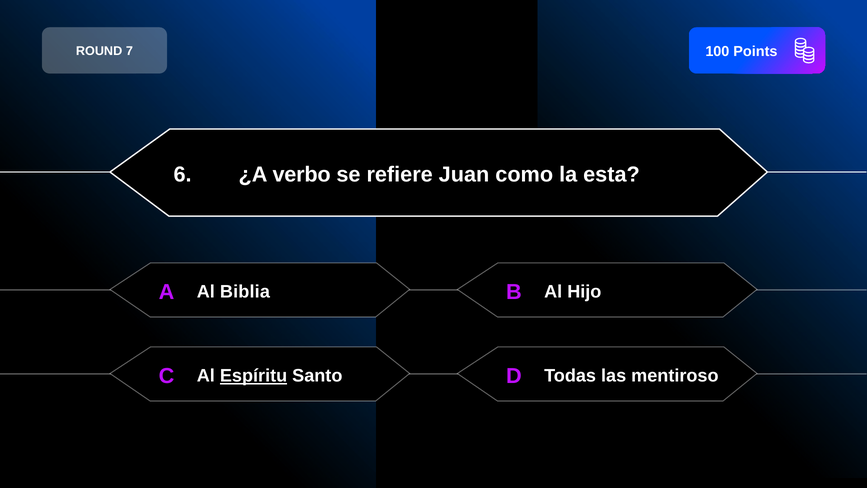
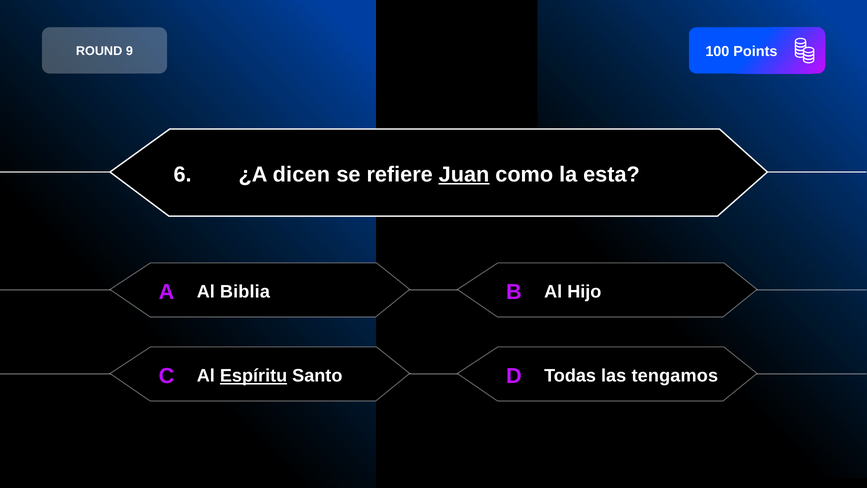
7: 7 -> 9
verbo: verbo -> dicen
Juan underline: none -> present
mentiroso: mentiroso -> tengamos
